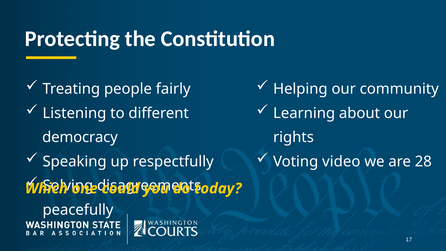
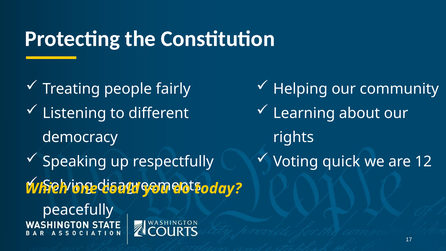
video: video -> quick
28: 28 -> 12
